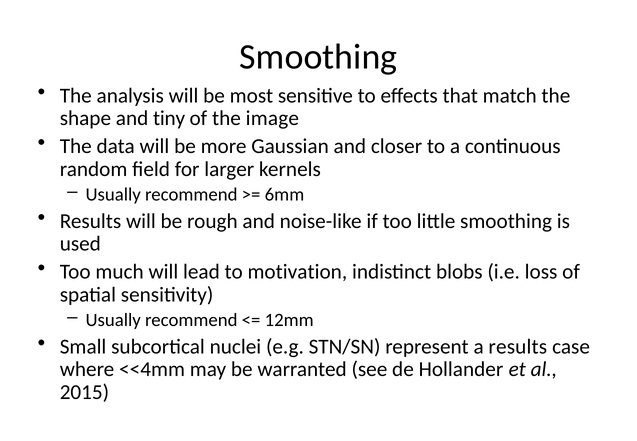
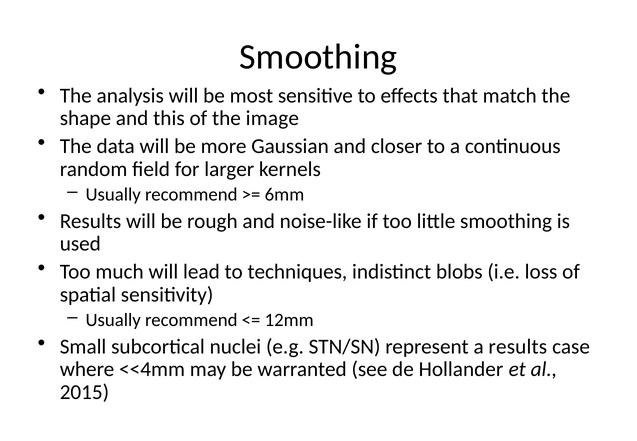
tiny: tiny -> this
motivation: motivation -> techniques
